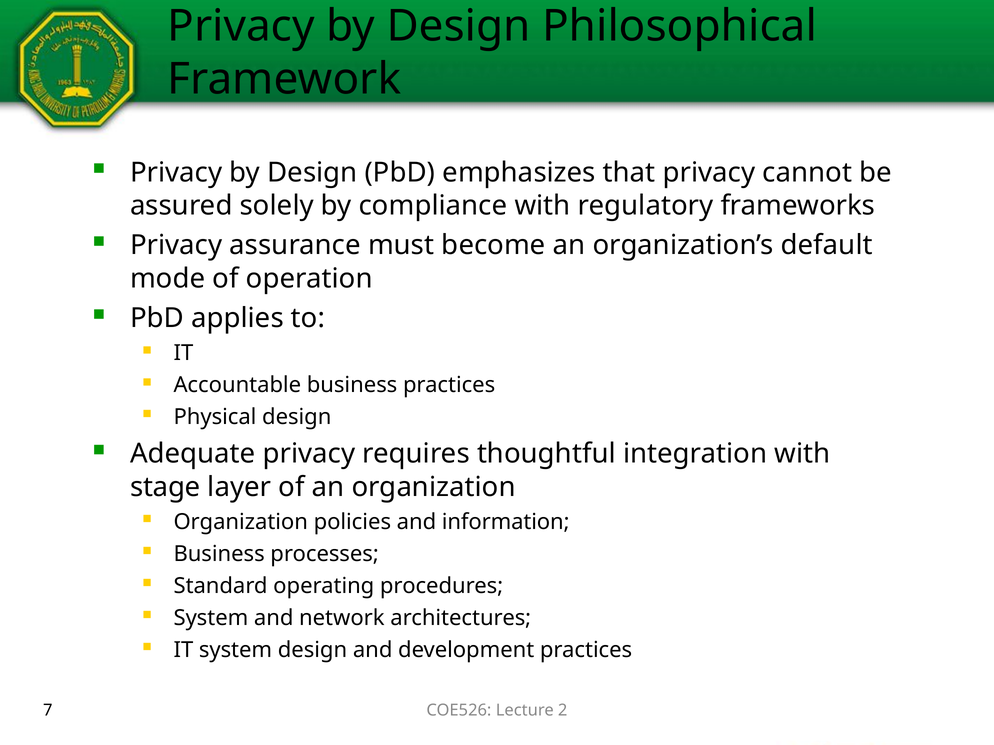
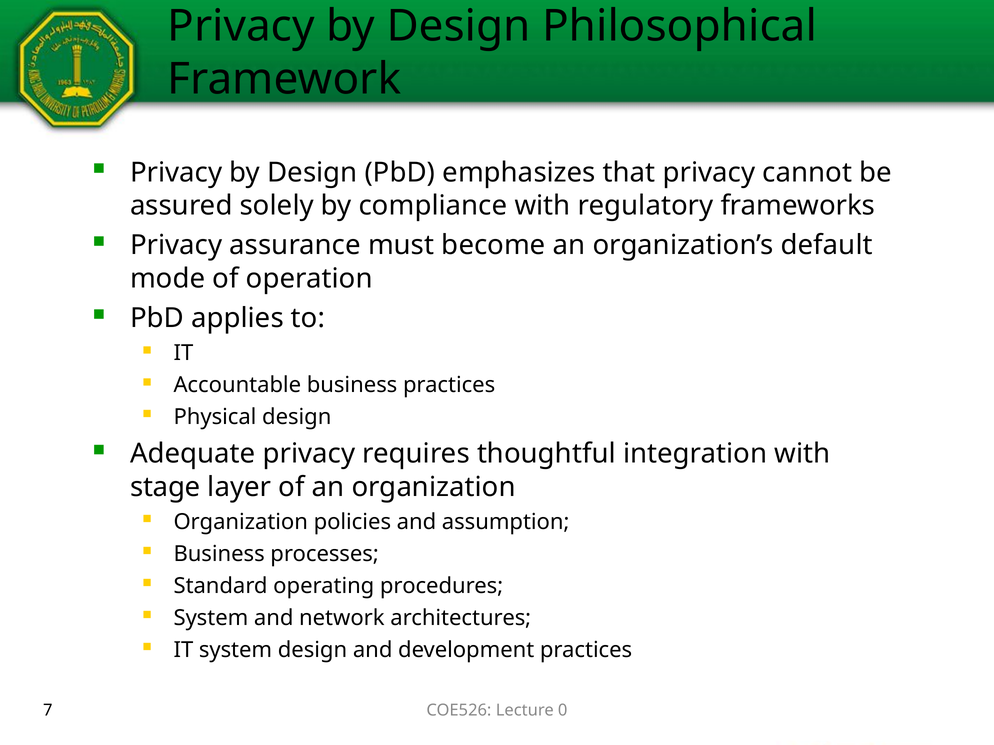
information: information -> assumption
2: 2 -> 0
